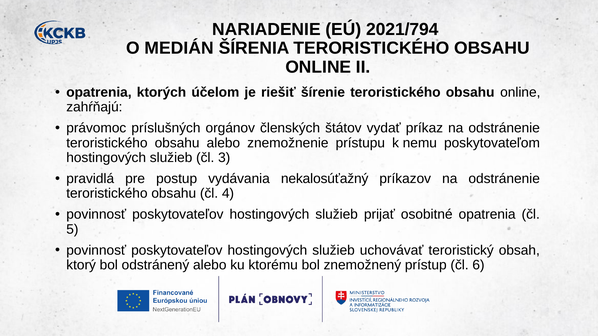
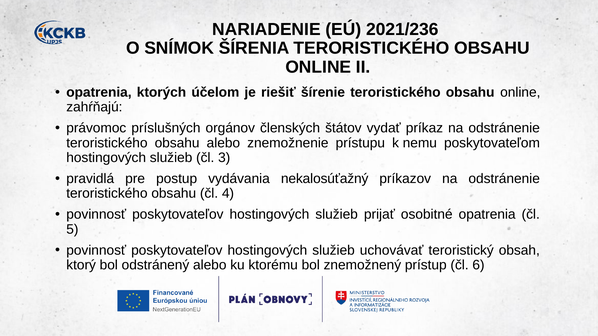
2021/794: 2021/794 -> 2021/236
MEDIÁN: MEDIÁN -> SNÍMOK
